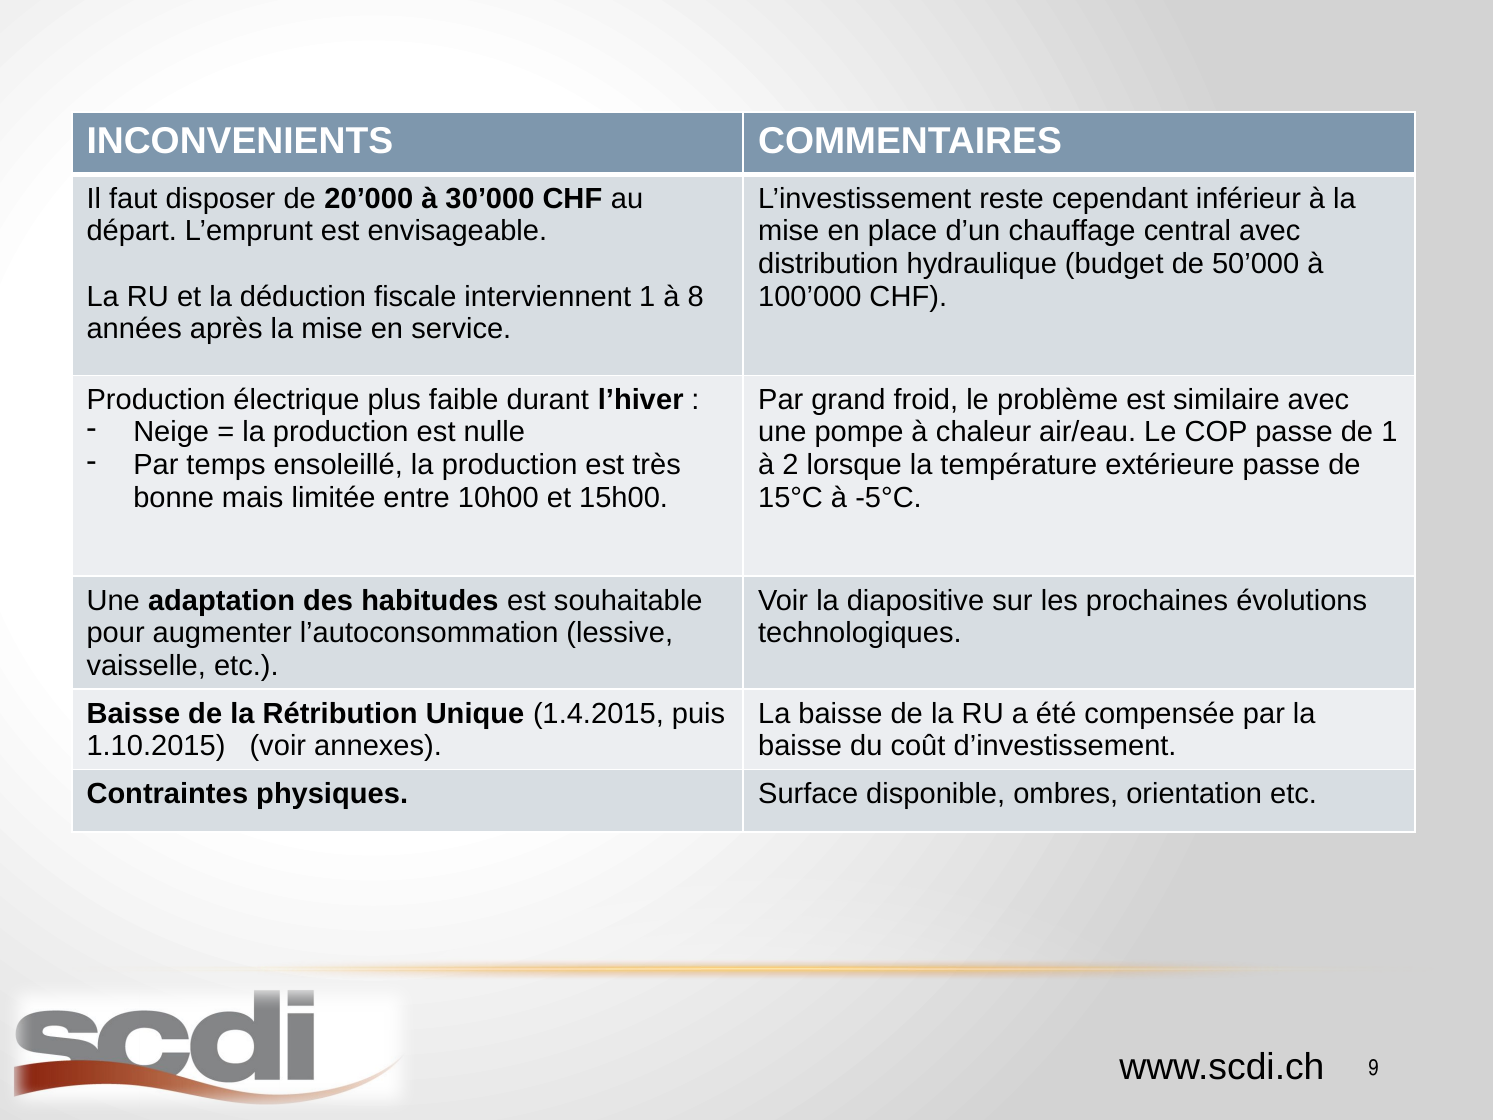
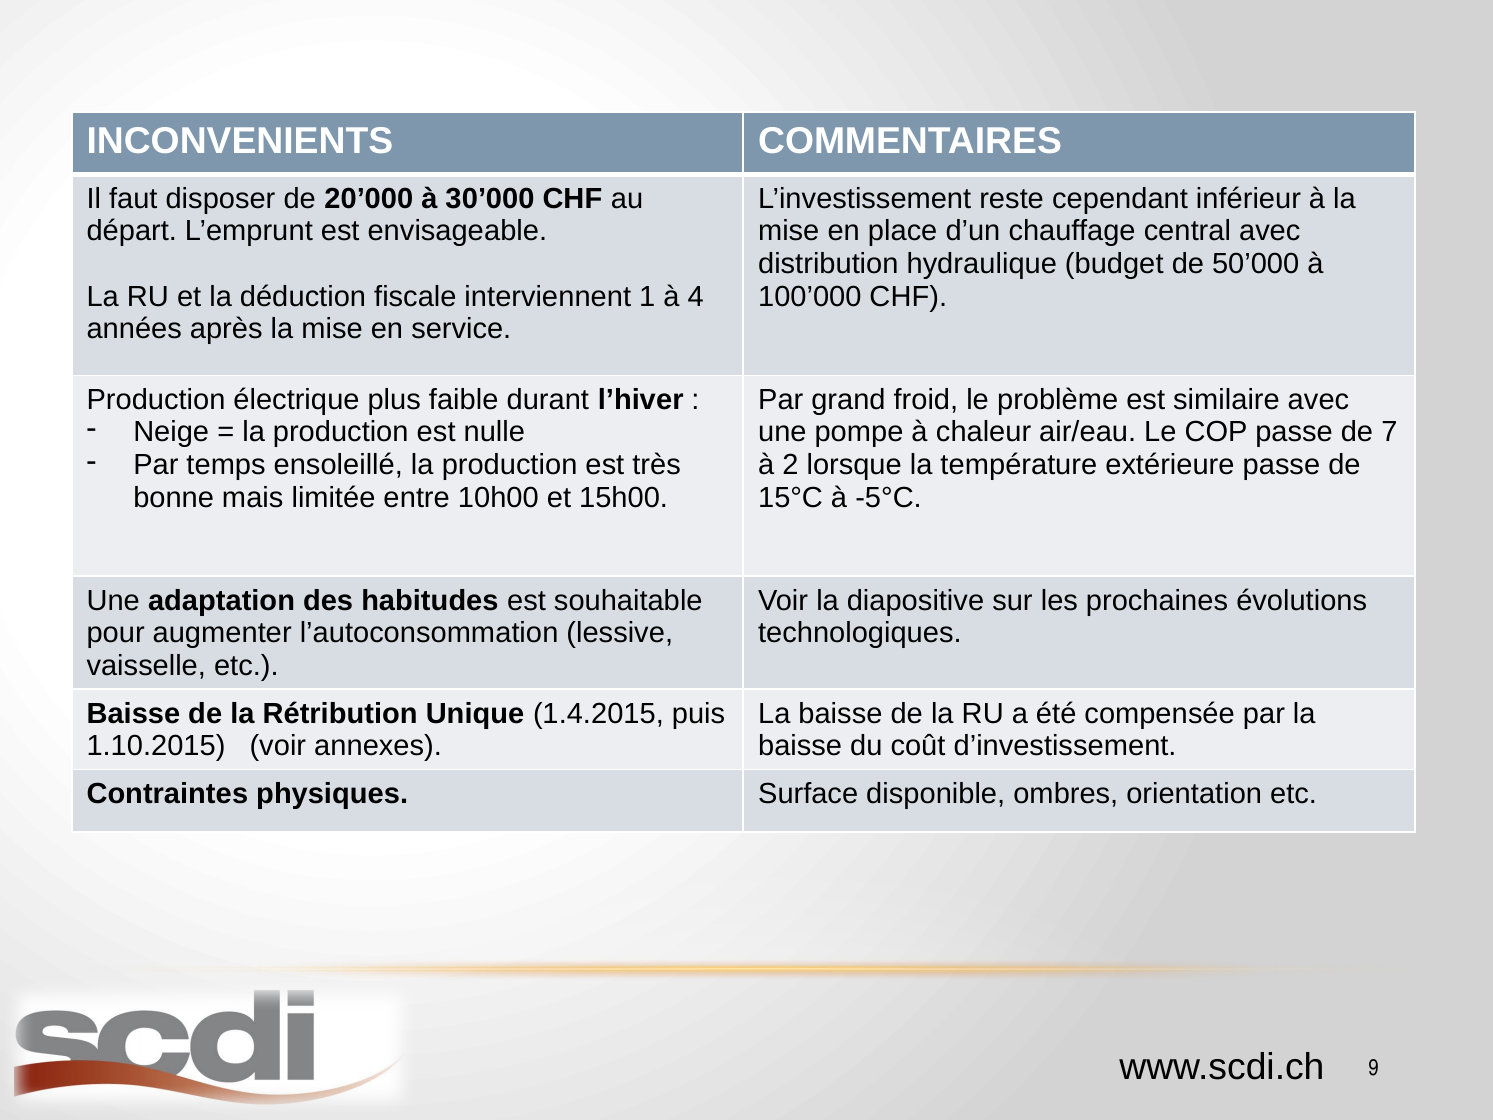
8: 8 -> 4
de 1: 1 -> 7
